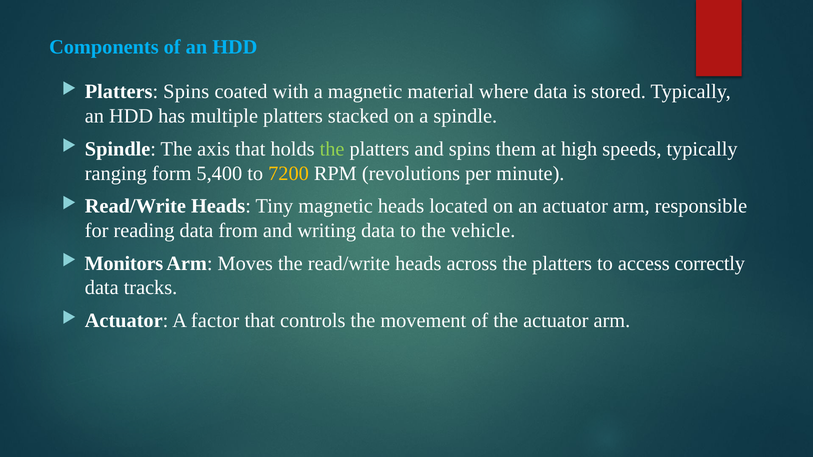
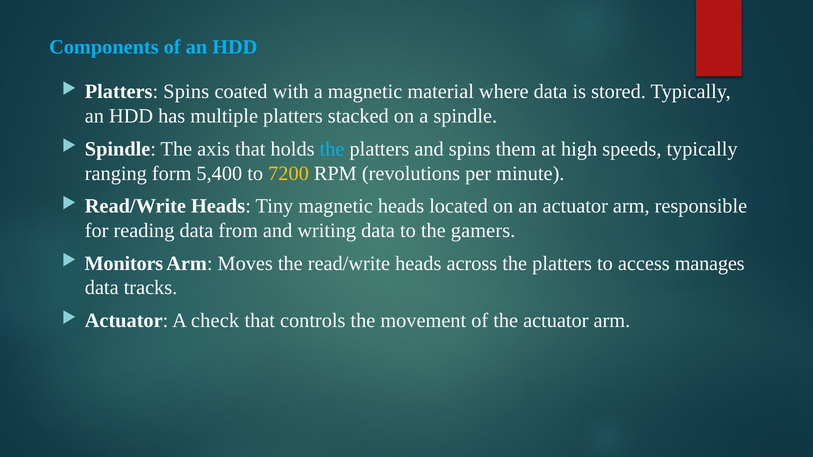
the at (332, 149) colour: light green -> light blue
vehicle: vehicle -> gamers
correctly: correctly -> manages
factor: factor -> check
